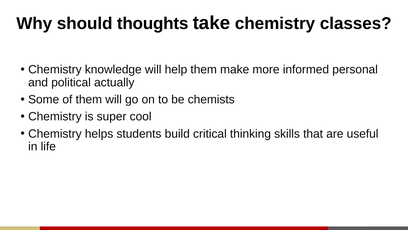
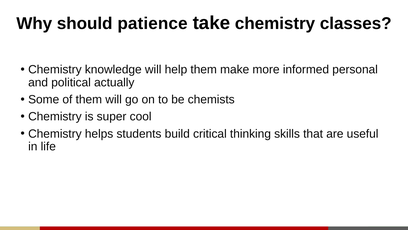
thoughts: thoughts -> patience
